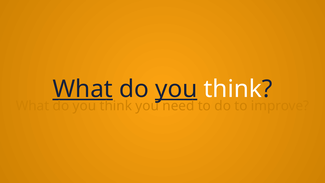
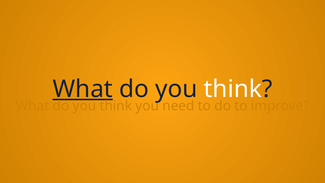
you at (176, 89) underline: present -> none
